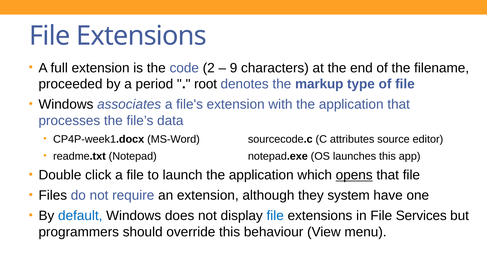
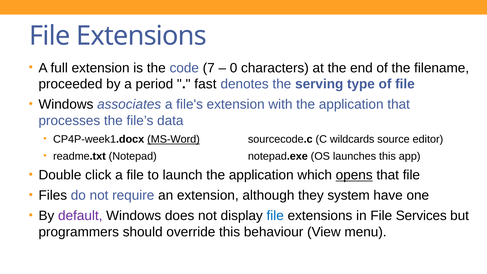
2: 2 -> 7
9: 9 -> 0
root: root -> fast
markup: markup -> serving
MS-Word underline: none -> present
attributes: attributes -> wildcards
default colour: blue -> purple
